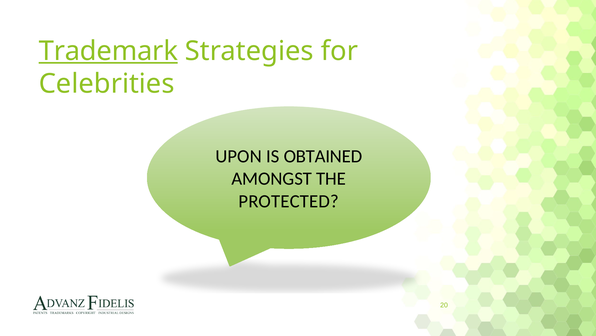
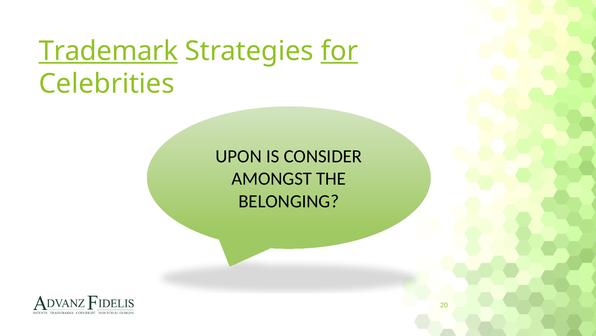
for underline: none -> present
OBTAINED: OBTAINED -> CONSIDER
PROTECTED: PROTECTED -> BELONGING
